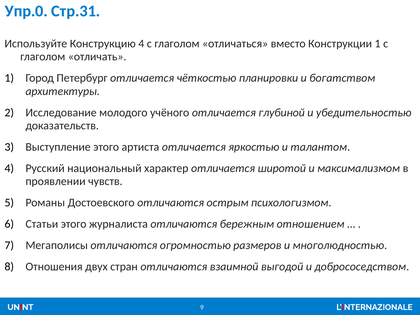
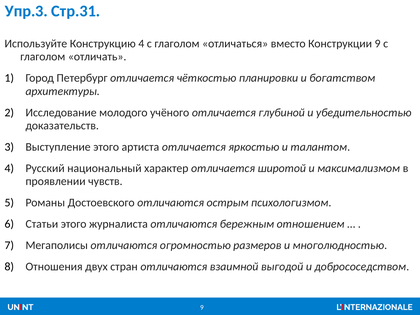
Упр.0: Упр.0 -> Упр.3
Конструкции 1: 1 -> 9
